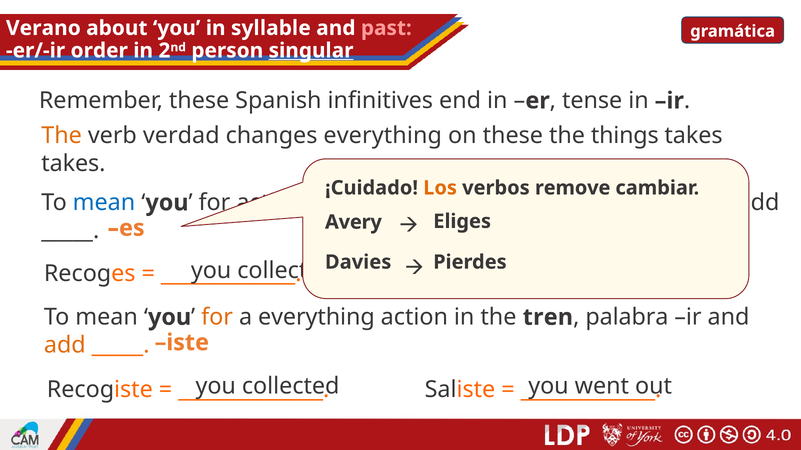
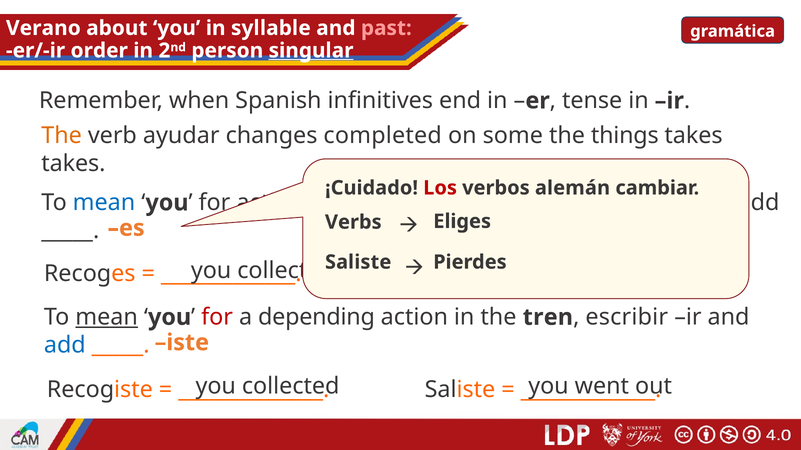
Remember these: these -> when
verdad: verdad -> ayudar
changes everything: everything -> completed
on these: these -> some
Los colour: orange -> red
remove at (573, 188): remove -> alemán
Avery: Avery -> Verbs
Davies at (358, 262): Davies -> Saliste
mean at (107, 318) underline: none -> present
for at (217, 318) colour: orange -> red
a everything: everything -> depending
palabra: palabra -> escribir
add at (65, 346) colour: orange -> blue
